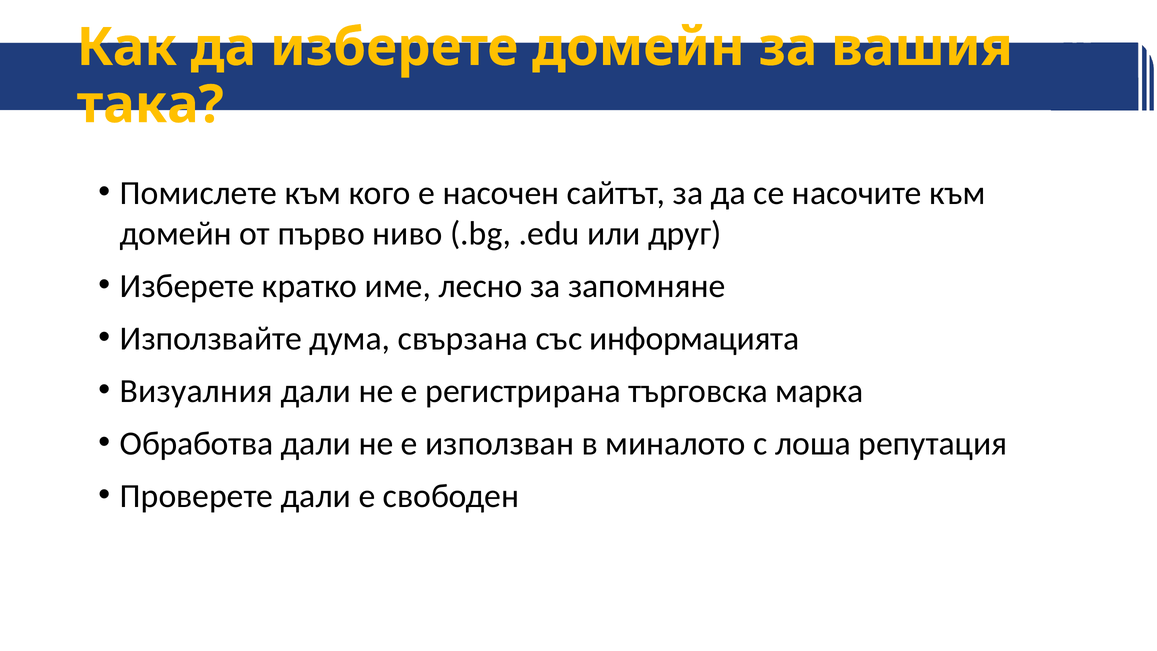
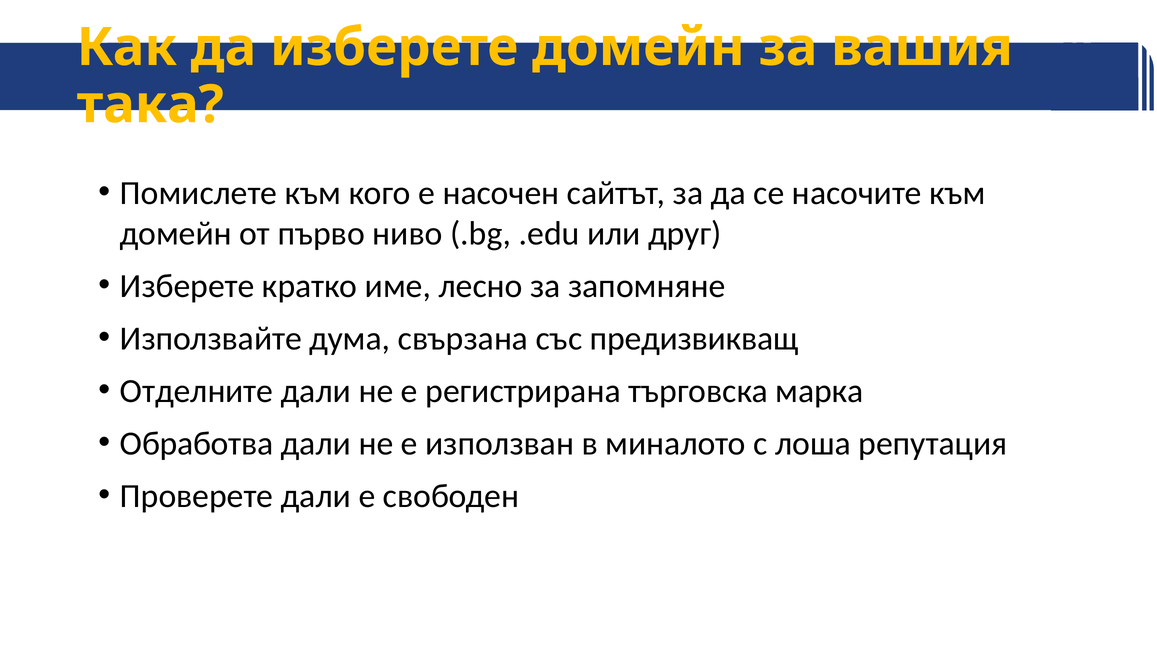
информацията: информацията -> предизвикващ
Визуалния: Визуалния -> Отделните
